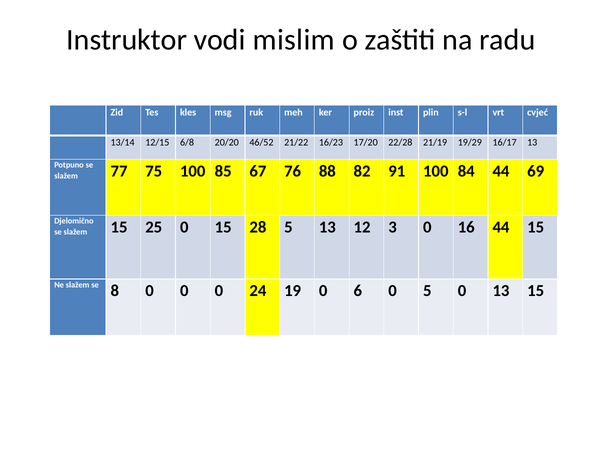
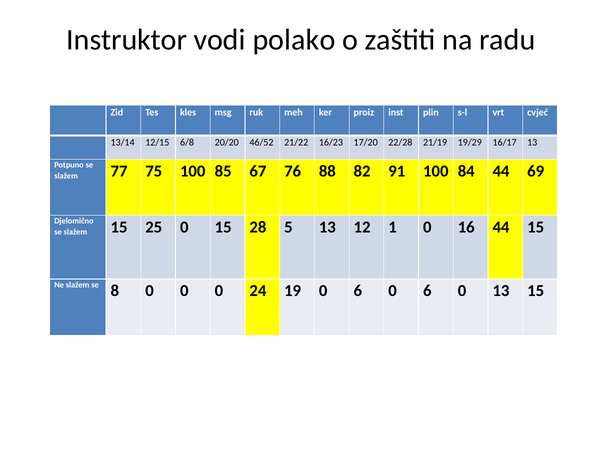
mislim: mislim -> polako
3: 3 -> 1
6 0 5: 5 -> 6
